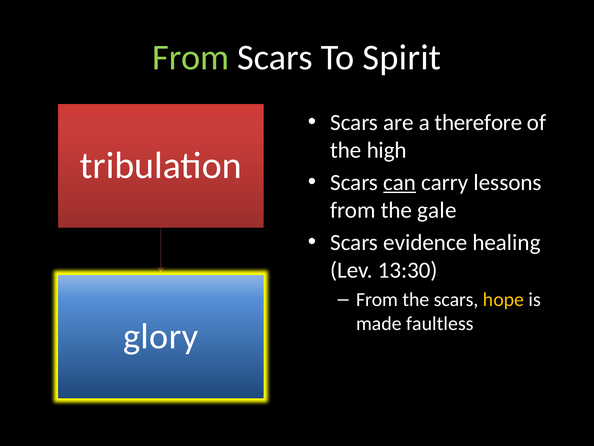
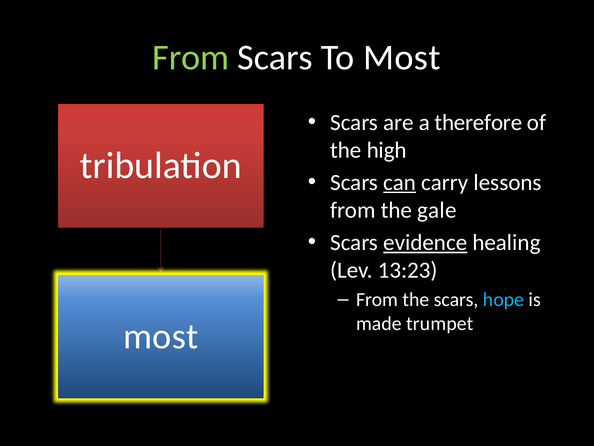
To Spirit: Spirit -> Most
evidence underline: none -> present
13:30: 13:30 -> 13:23
hope colour: yellow -> light blue
faultless: faultless -> trumpet
glory at (161, 336): glory -> most
